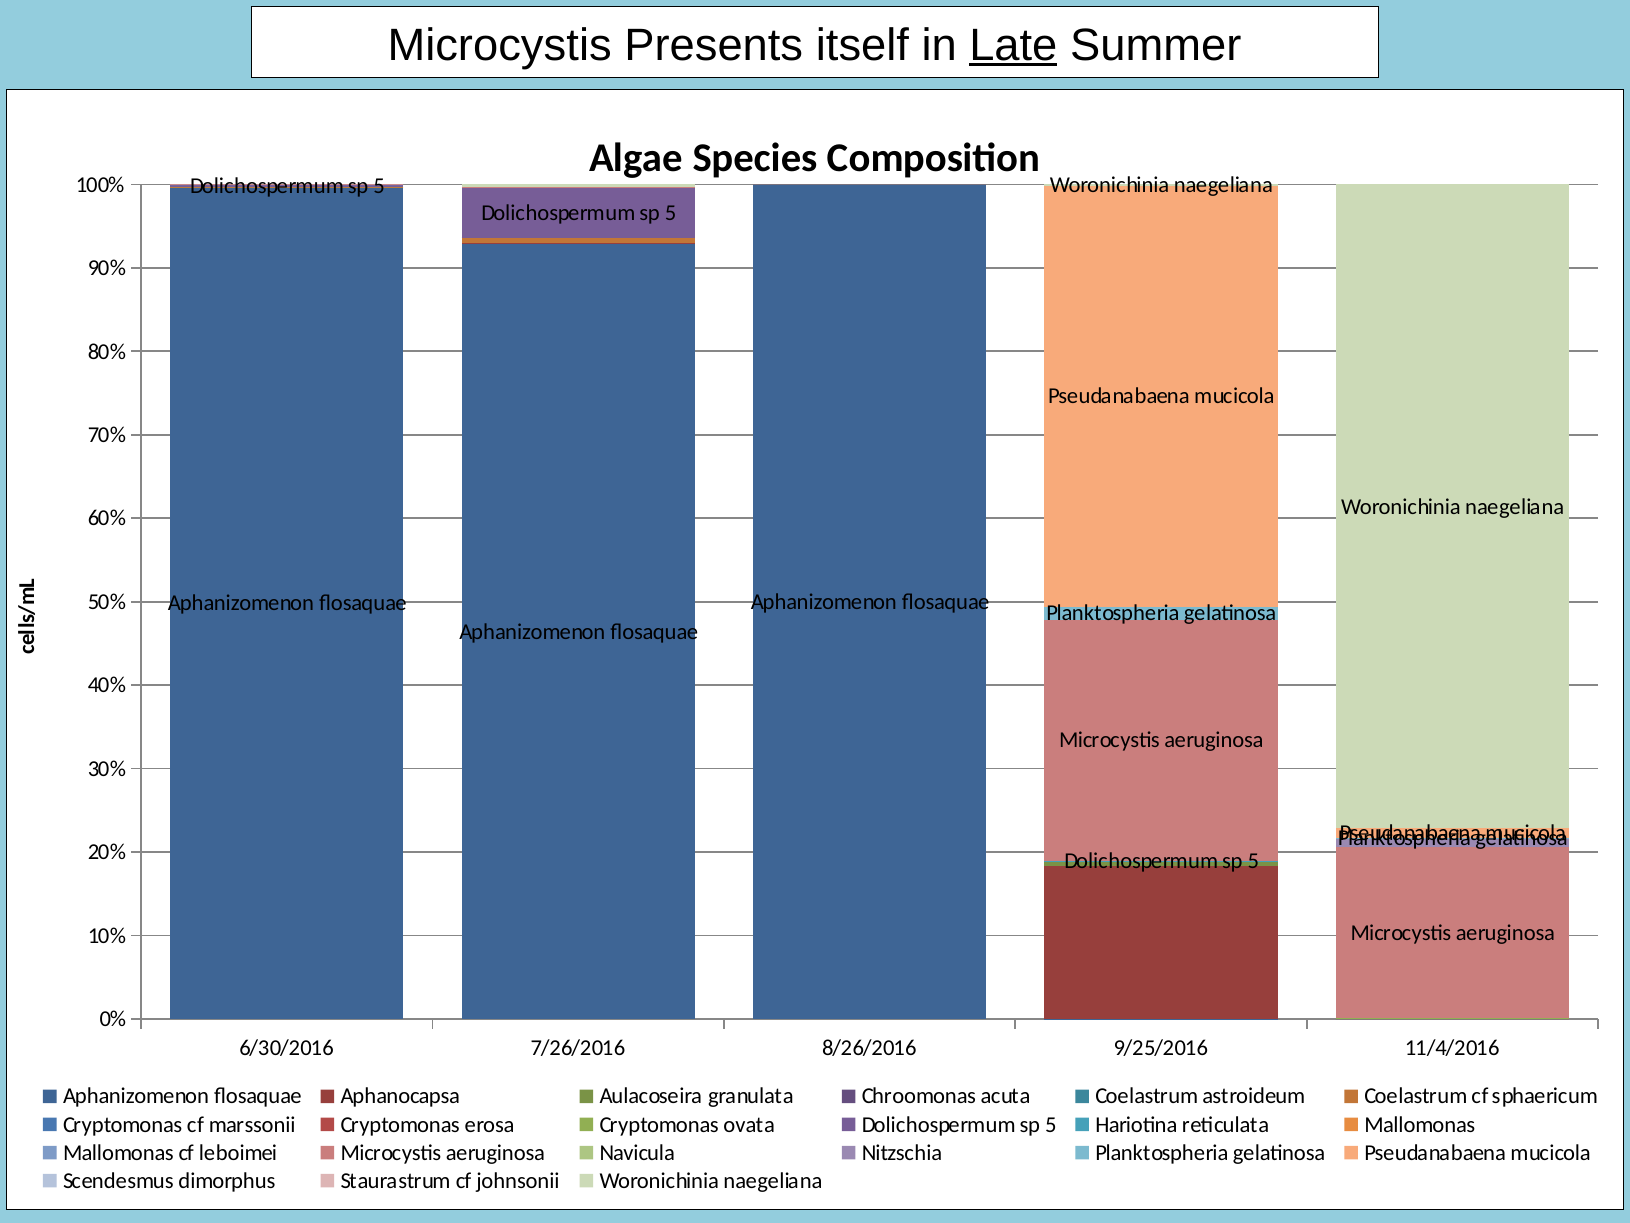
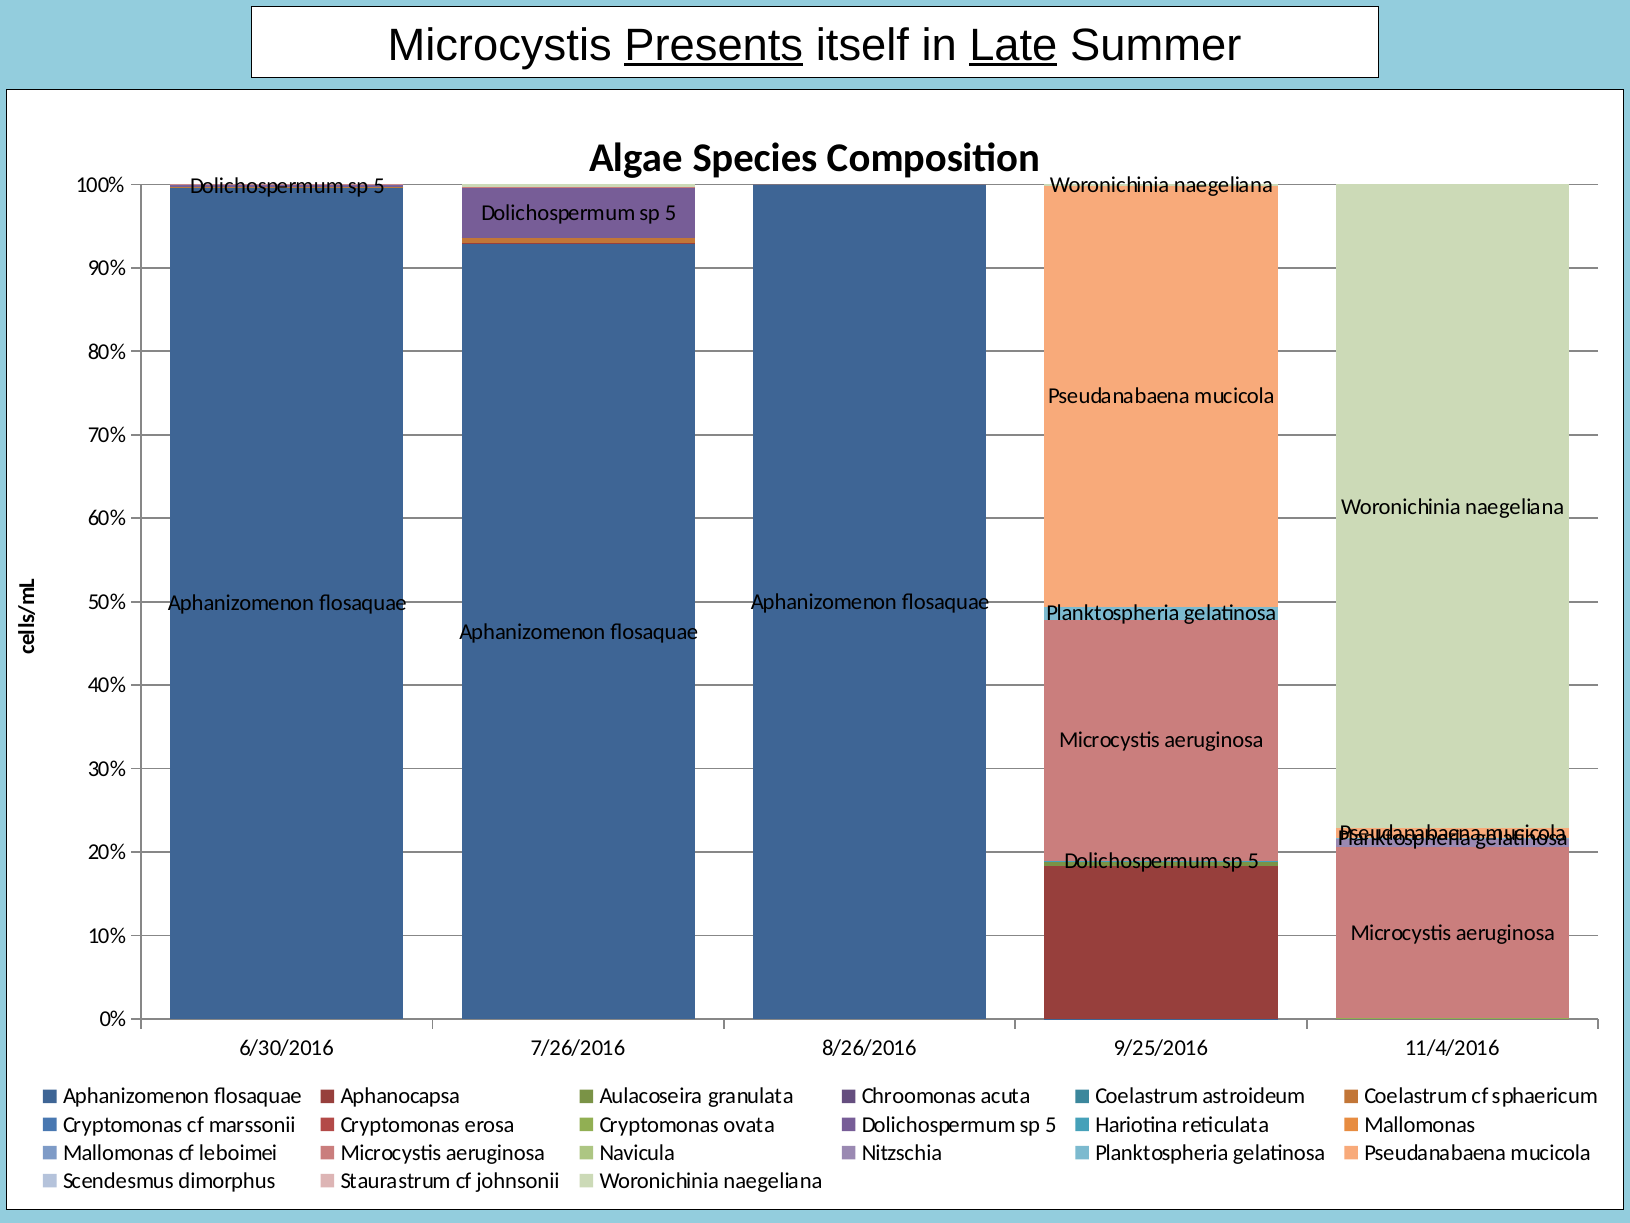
Presents underline: none -> present
